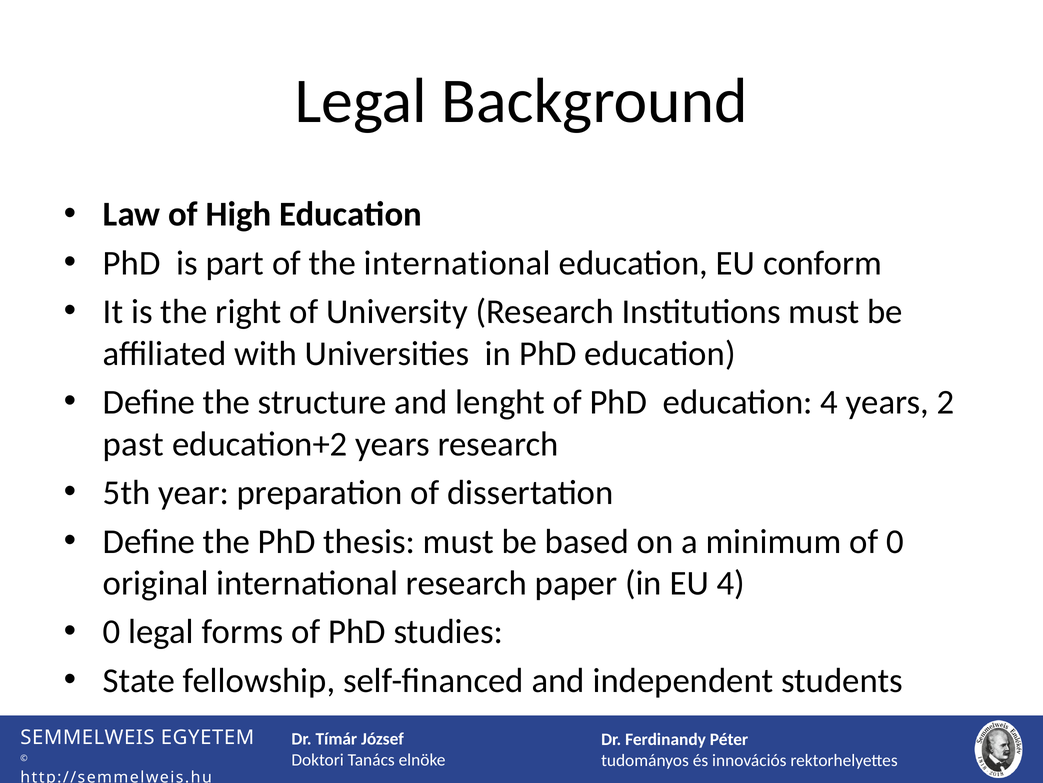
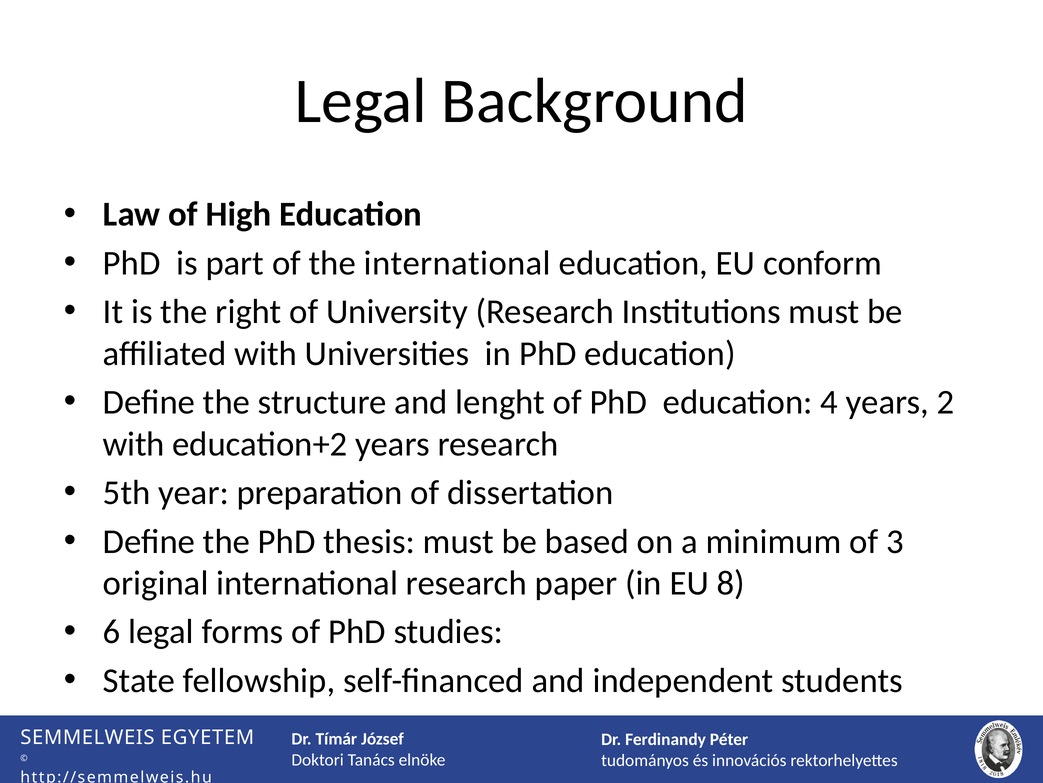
past at (133, 444): past -> with
of 0: 0 -> 3
EU 4: 4 -> 8
0 at (112, 631): 0 -> 6
